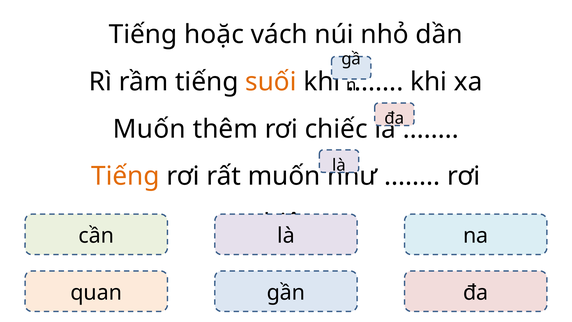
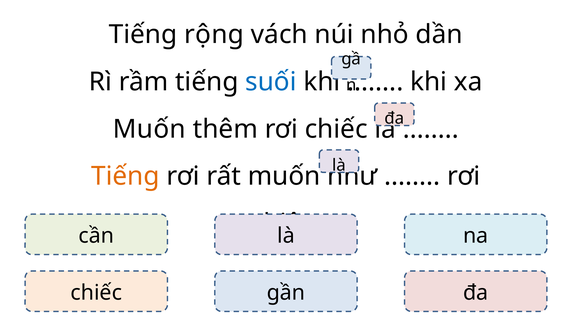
hoặc: hoặc -> rộng
suối colour: orange -> blue
quan at (96, 292): quan -> chiếc
